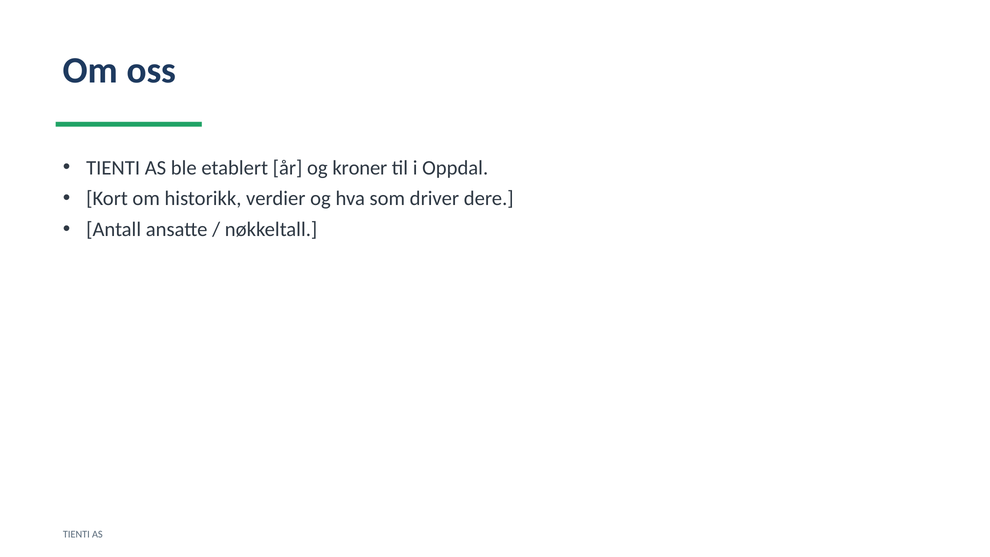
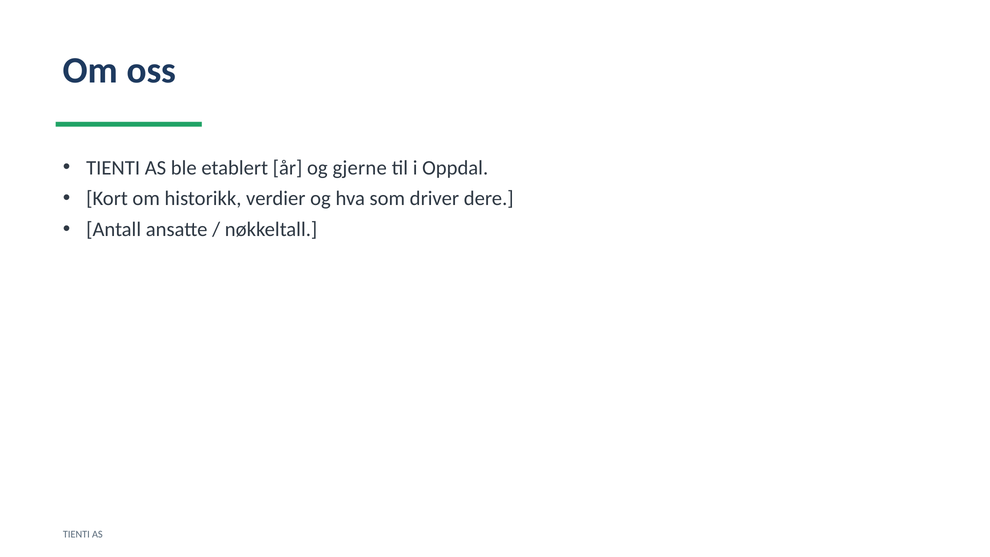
kroner: kroner -> gjerne
